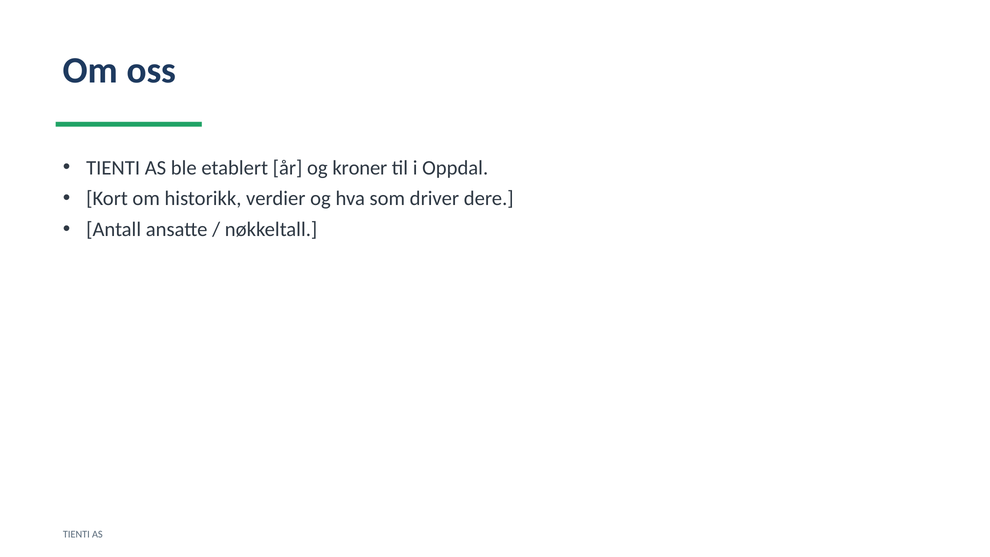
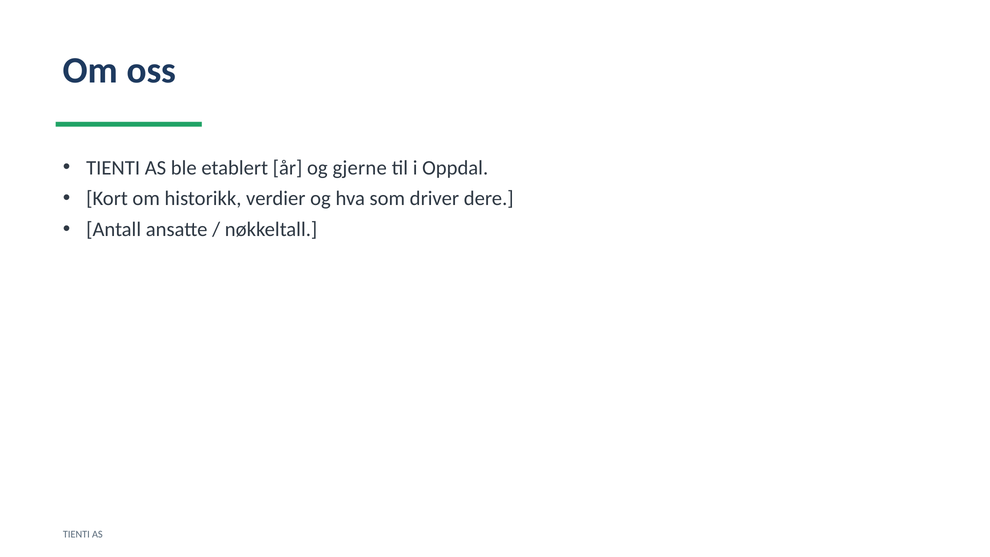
kroner: kroner -> gjerne
